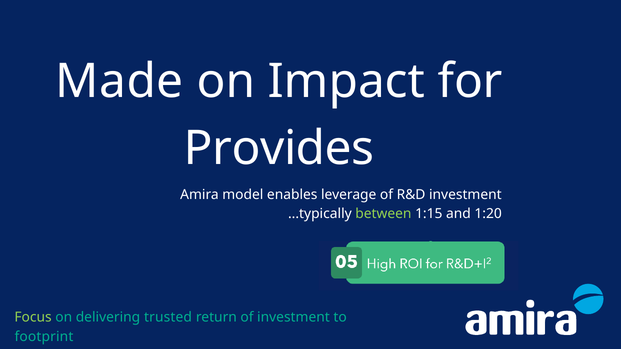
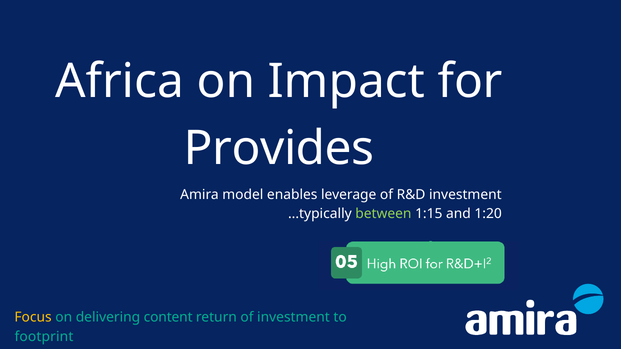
Made: Made -> Africa
Focus colour: light green -> yellow
trusted: trusted -> content
